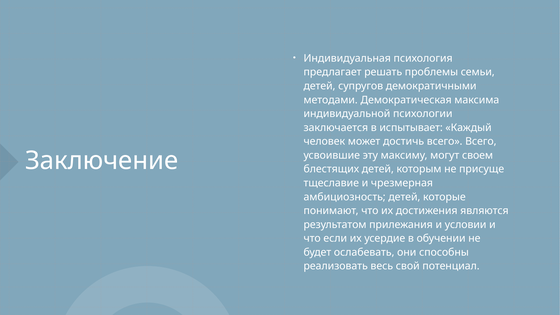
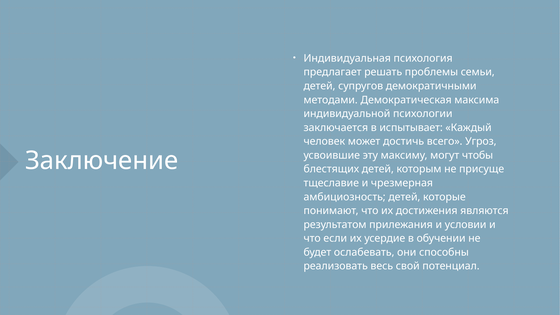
всего Всего: Всего -> Угроз
своем: своем -> чтобы
